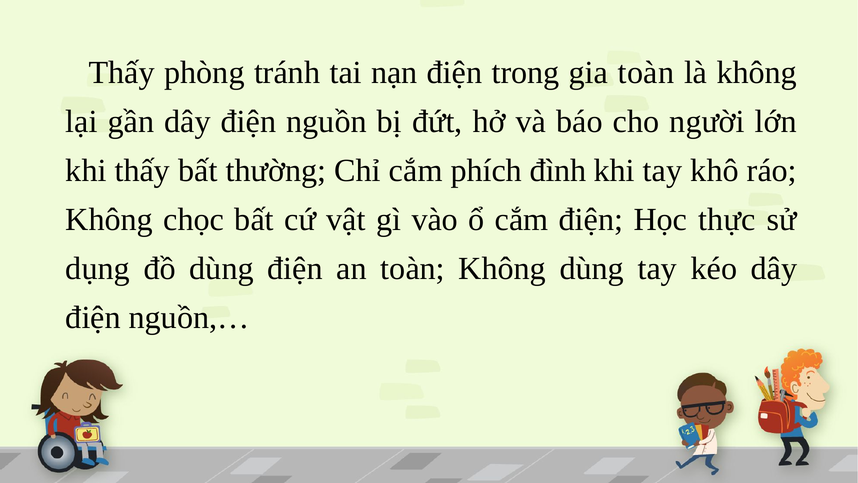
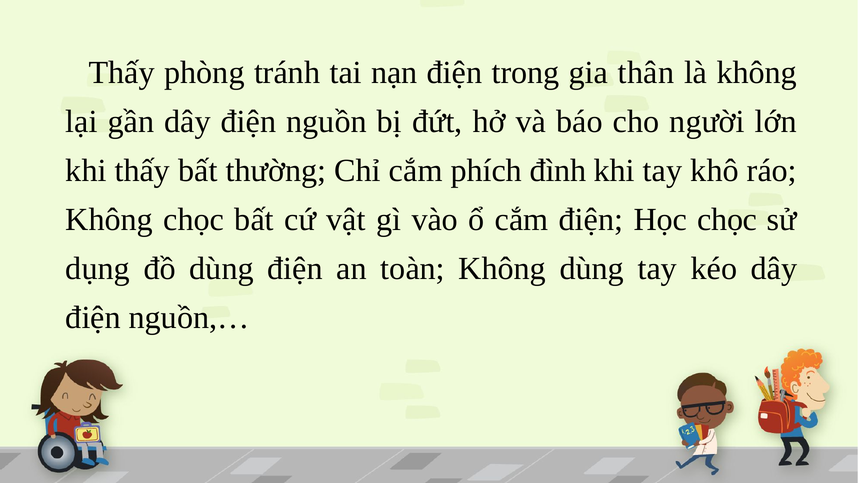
gia toàn: toàn -> thân
Học thực: thực -> chọc
